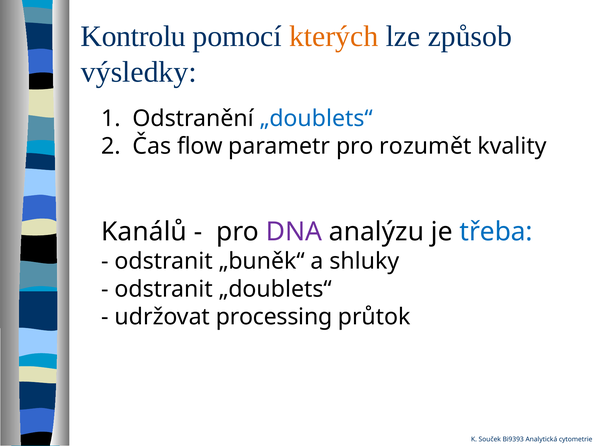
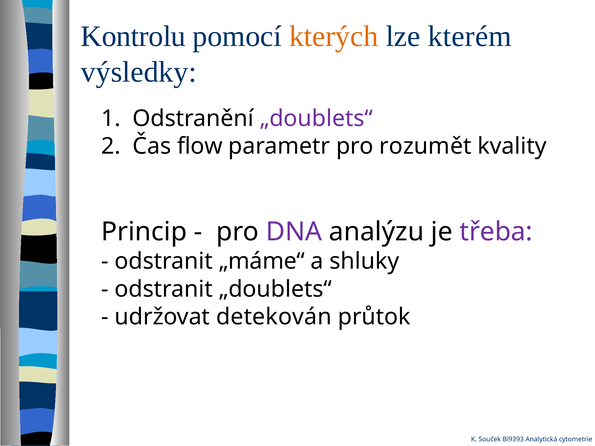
způsob: způsob -> kterém
„doublets“ at (316, 119) colour: blue -> purple
Kanálů: Kanálů -> Princip
třeba colour: blue -> purple
„buněk“: „buněk“ -> „máme“
processing: processing -> detekován
